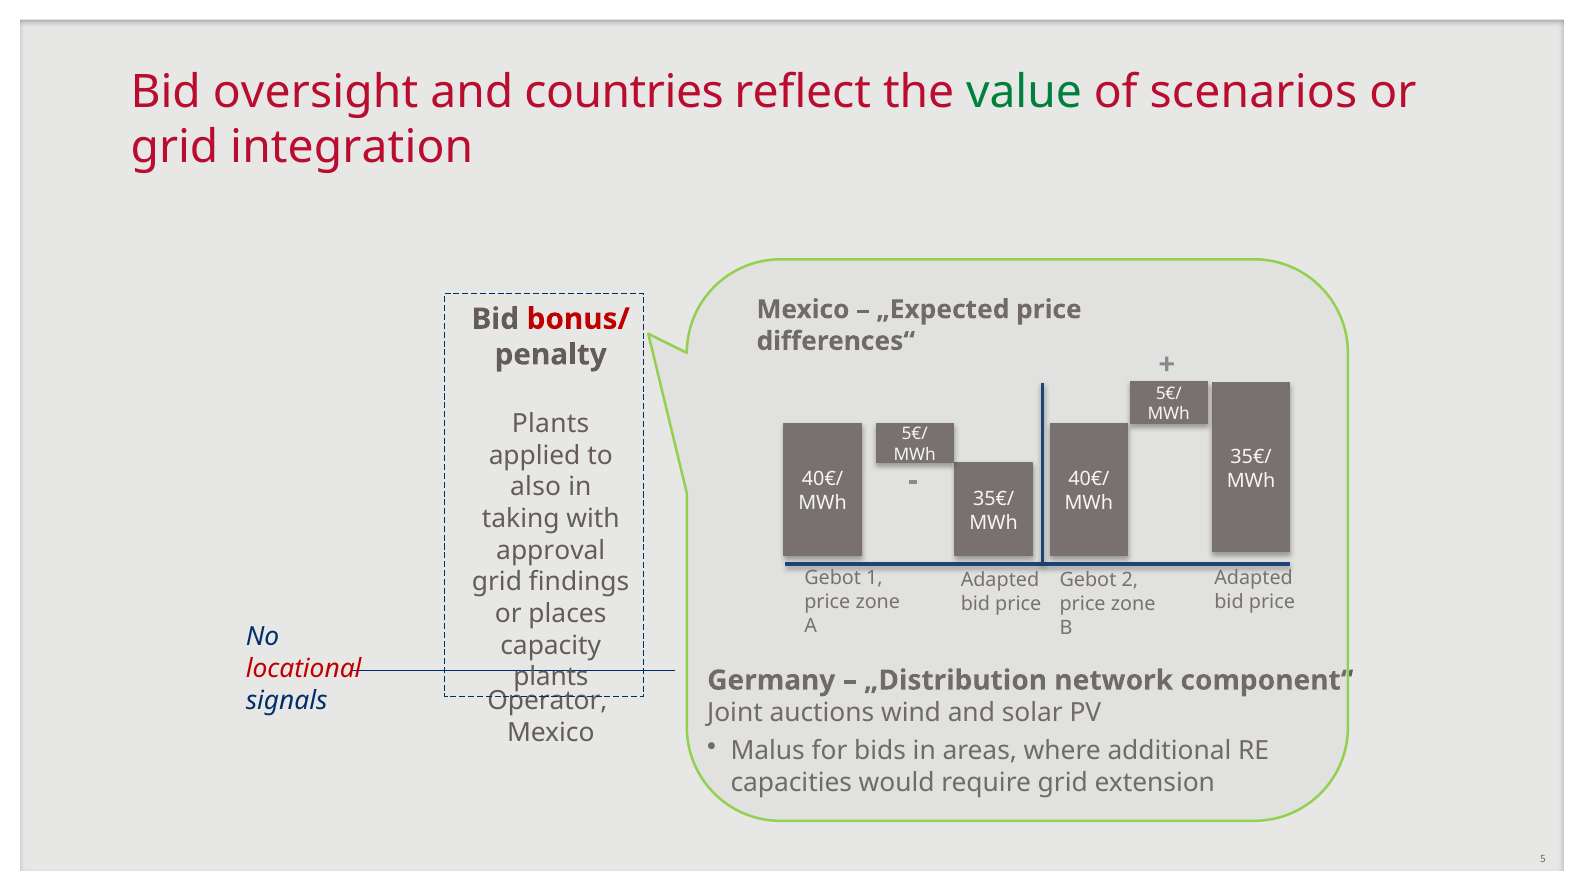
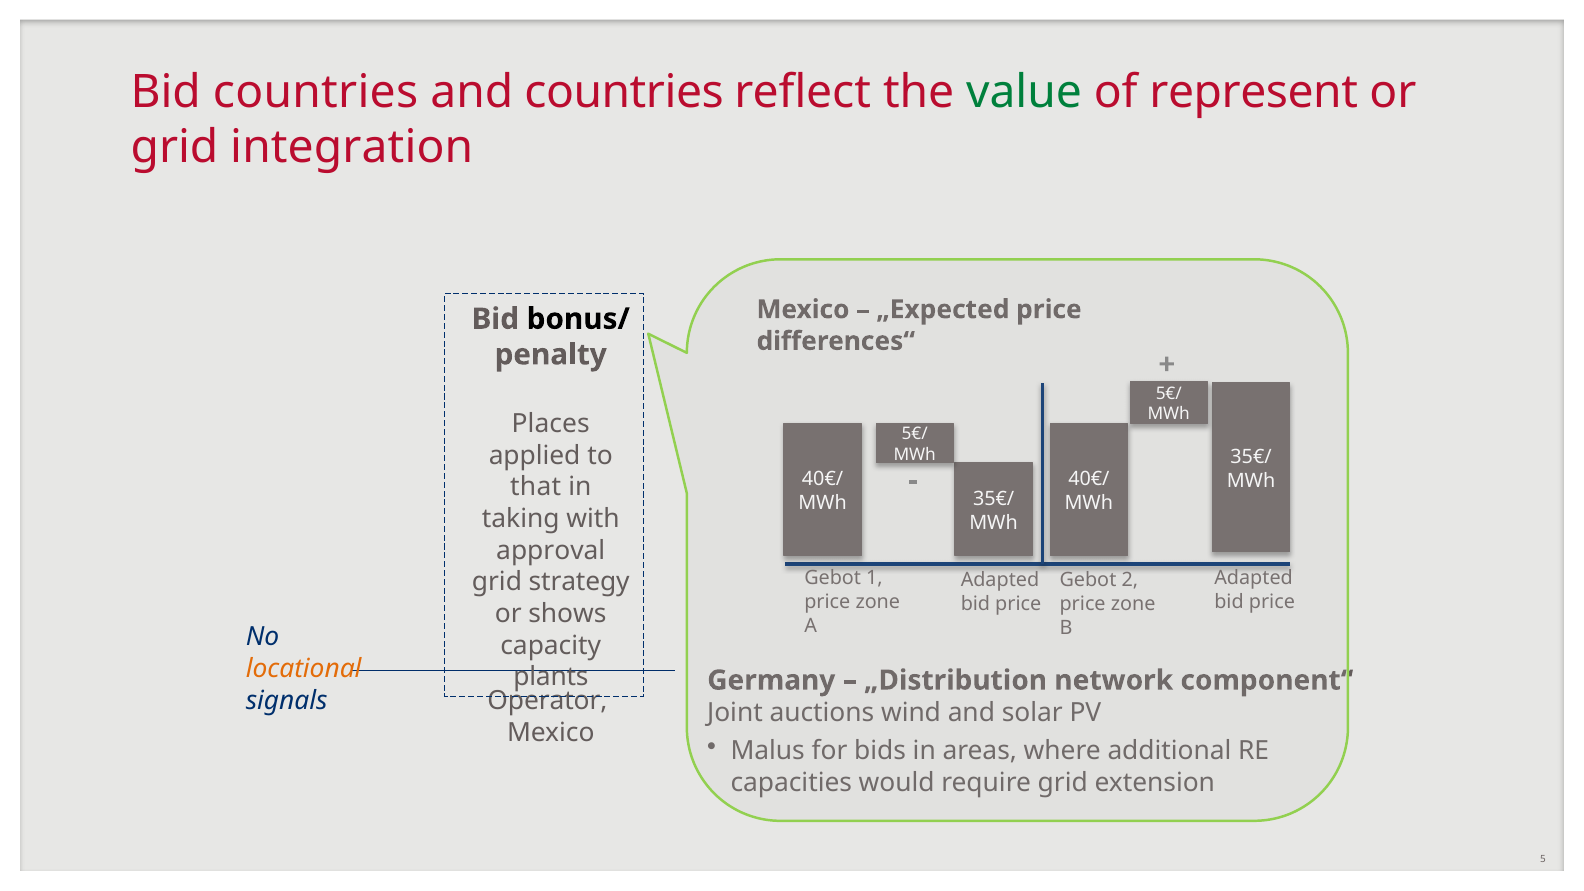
Bid oversight: oversight -> countries
scenarios: scenarios -> represent
bonus/ colour: red -> black
Plants at (551, 424): Plants -> Places
also: also -> that
findings: findings -> strategy
places: places -> shows
locational colour: red -> orange
